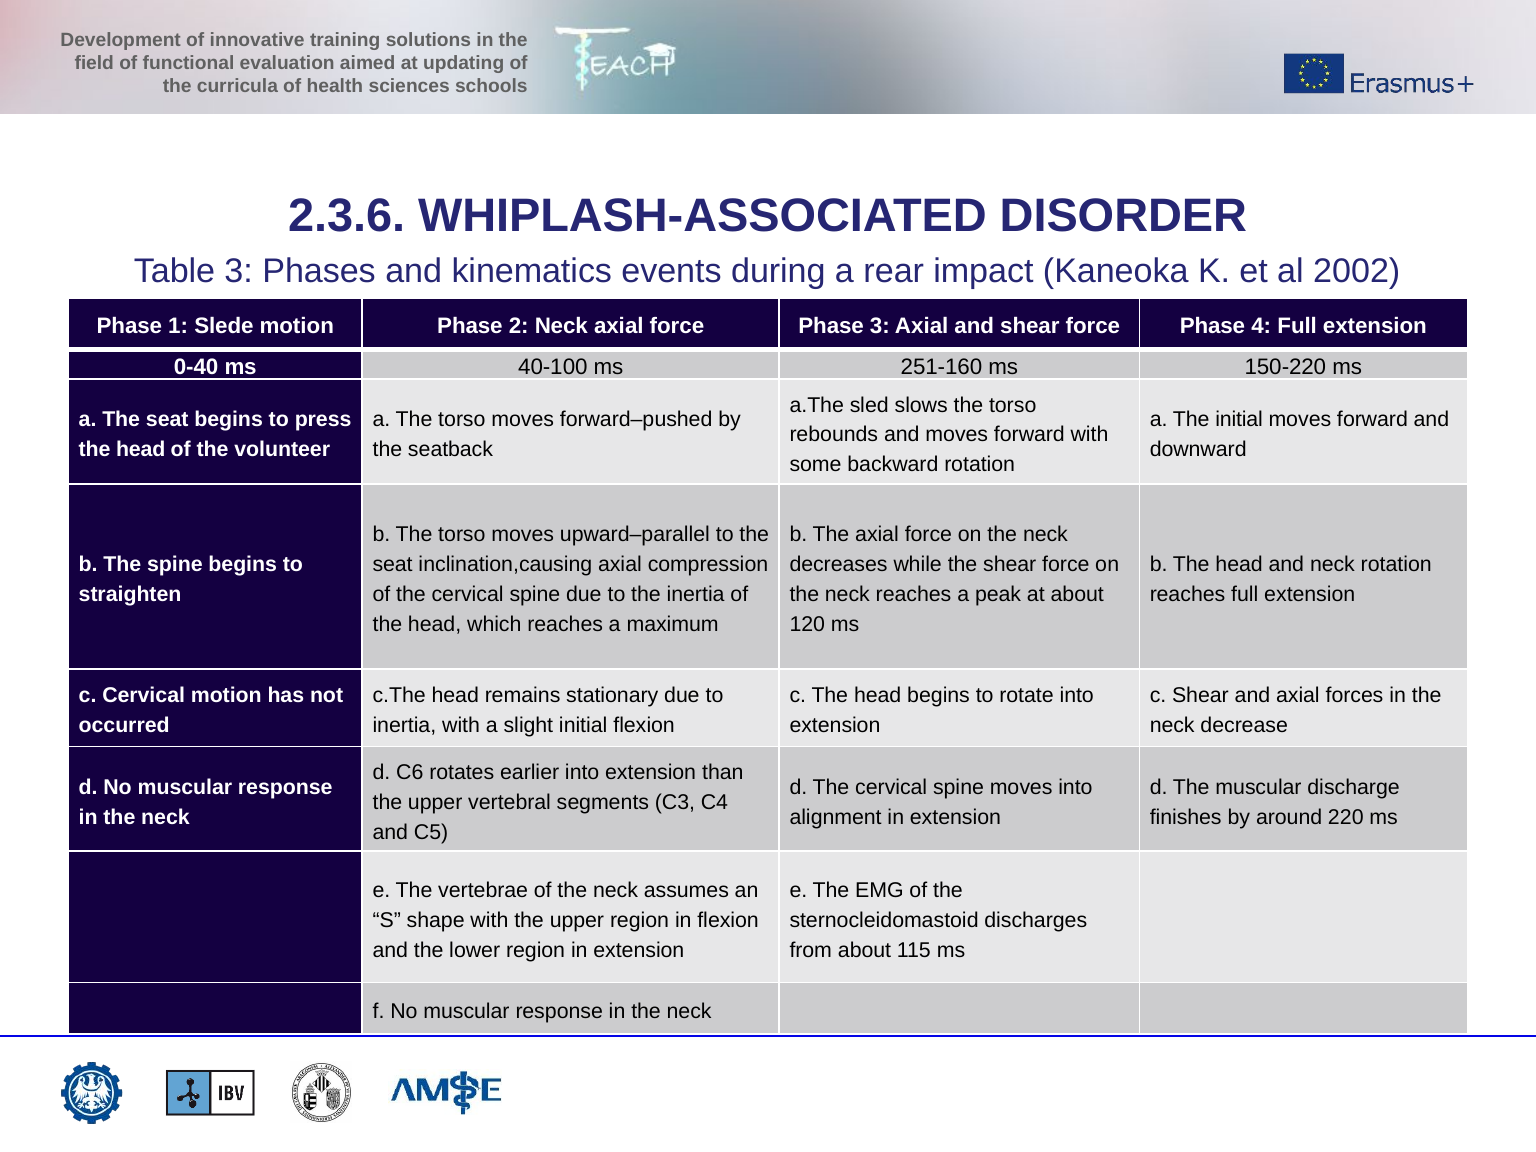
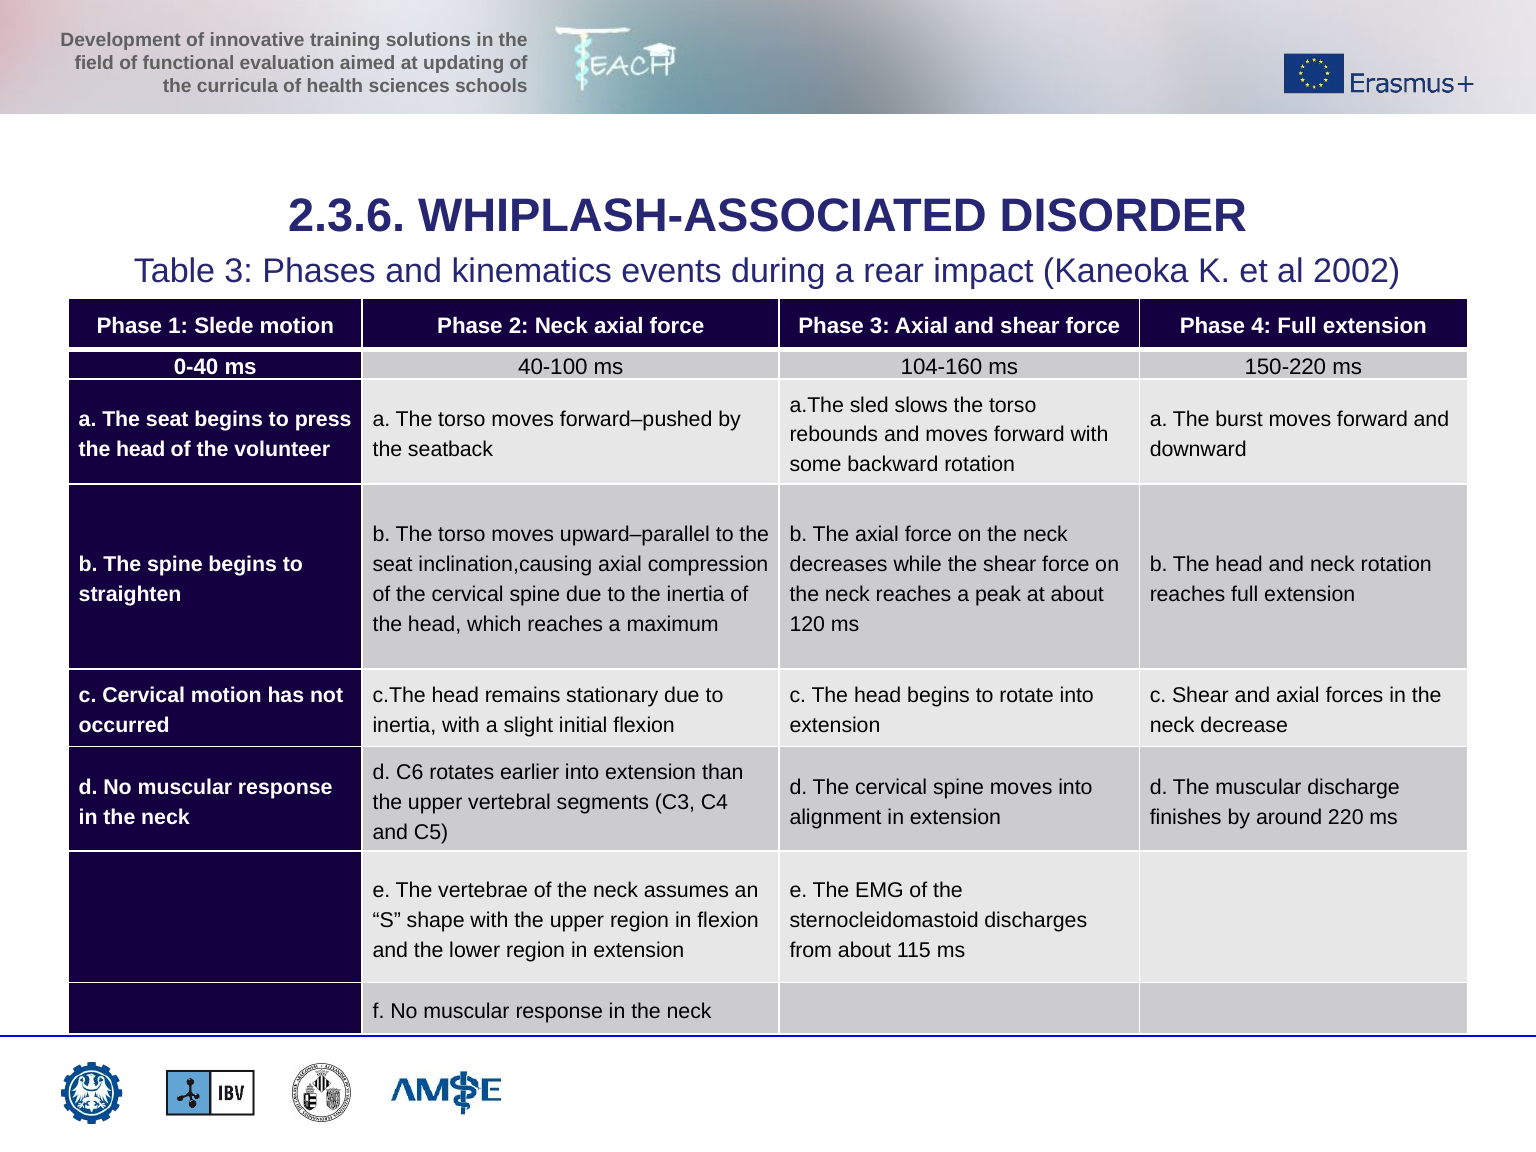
251-160: 251-160 -> 104-160
The initial: initial -> burst
